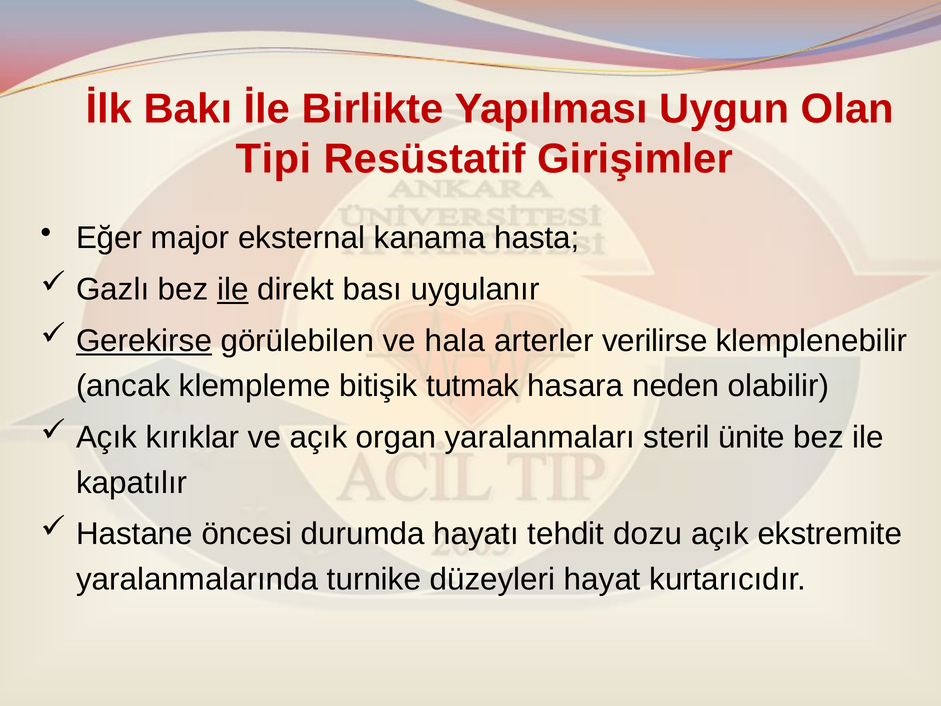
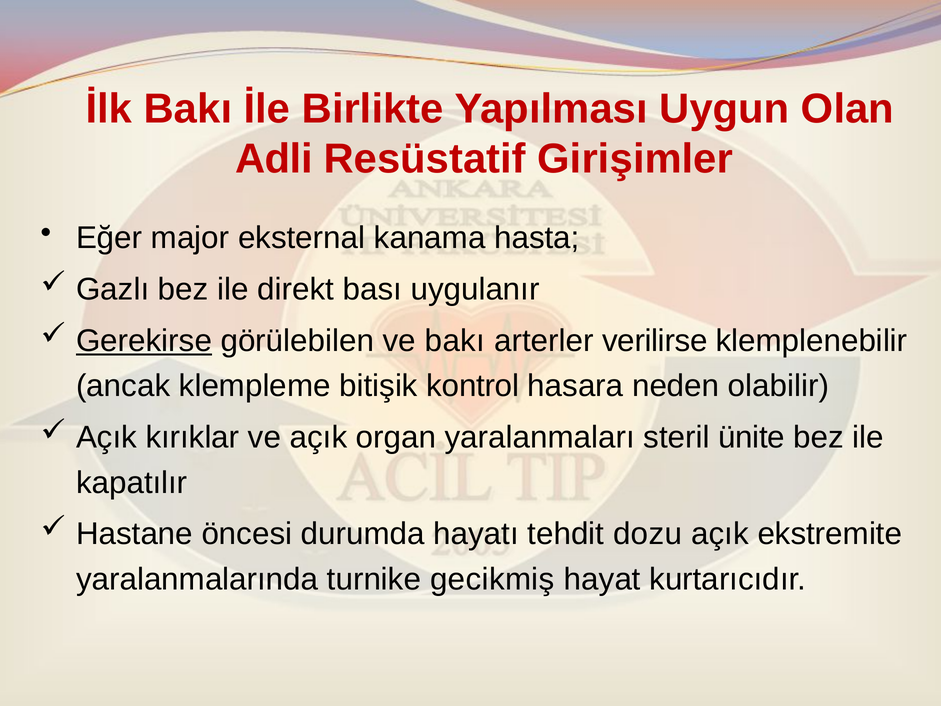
Tipi: Tipi -> Adli
ile at (233, 289) underline: present -> none
ve hala: hala -> bakı
tutmak: tutmak -> kontrol
düzeyleri: düzeyleri -> gecikmiş
